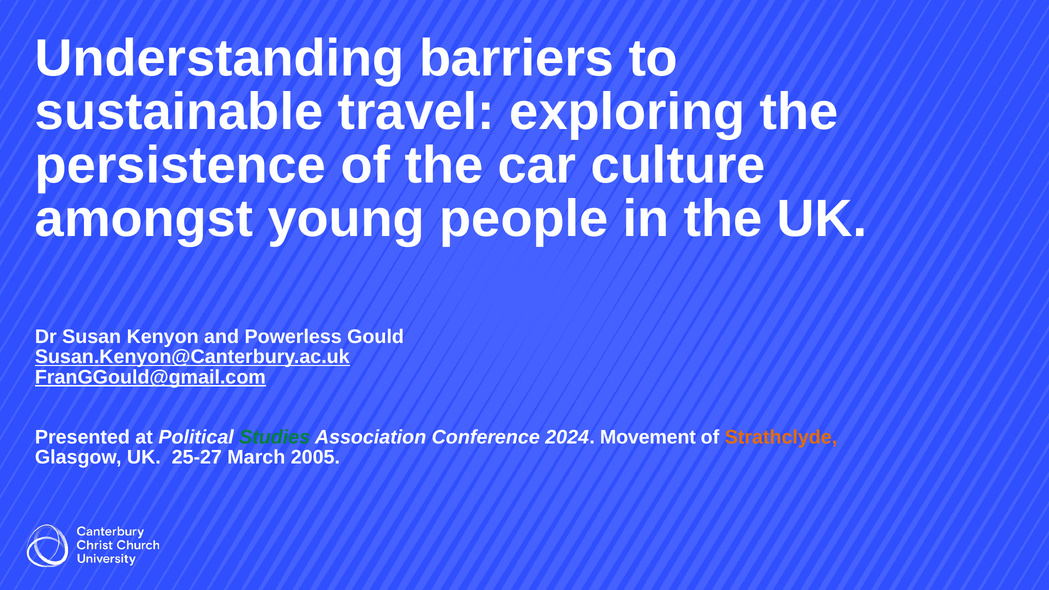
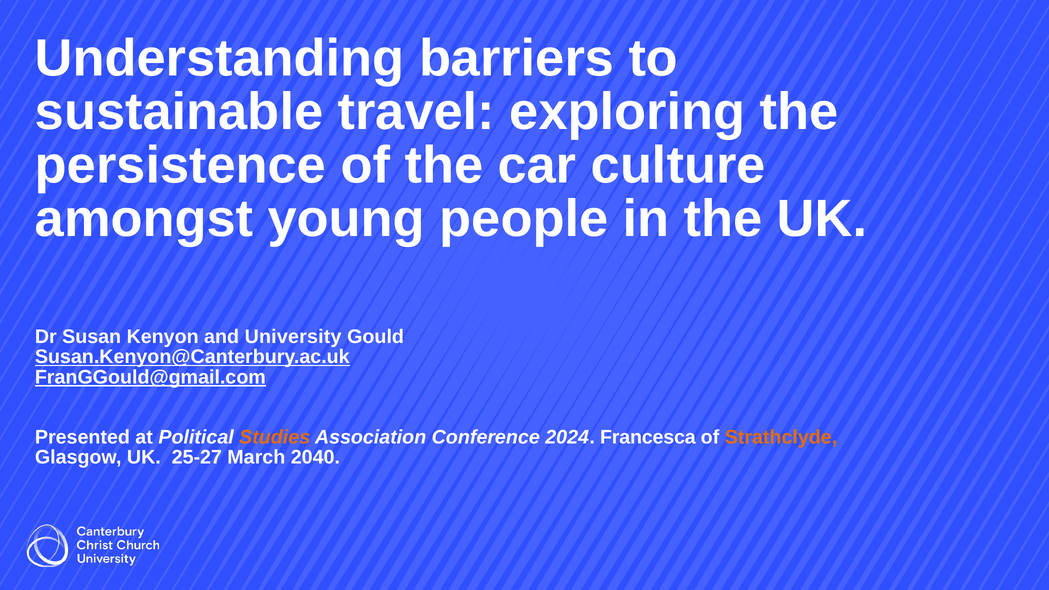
Powerless: Powerless -> University
Studies colour: green -> orange
Movement: Movement -> Francesca
2005: 2005 -> 2040
